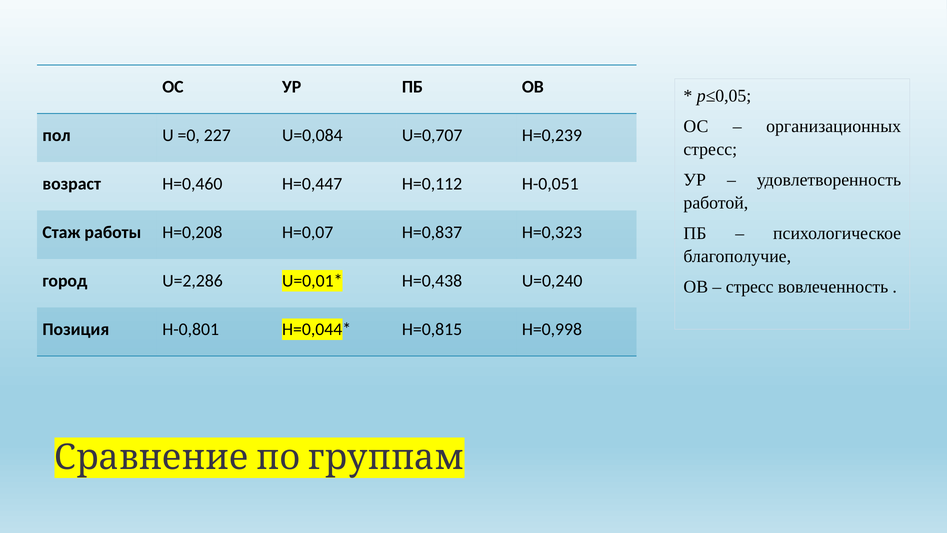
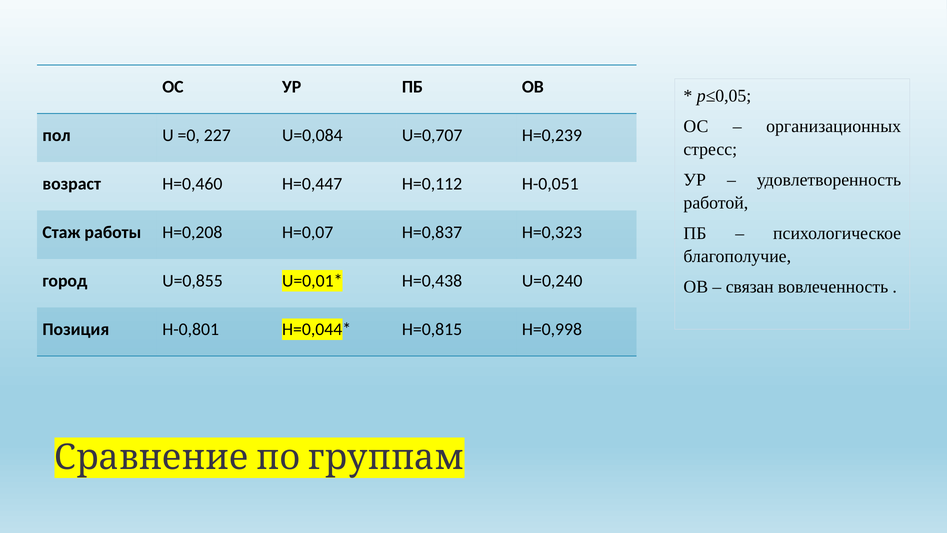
U=2,286: U=2,286 -> U=0,855
стресс at (750, 287): стресс -> связан
